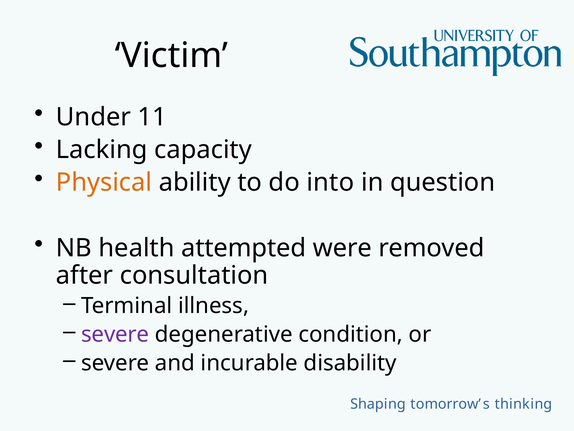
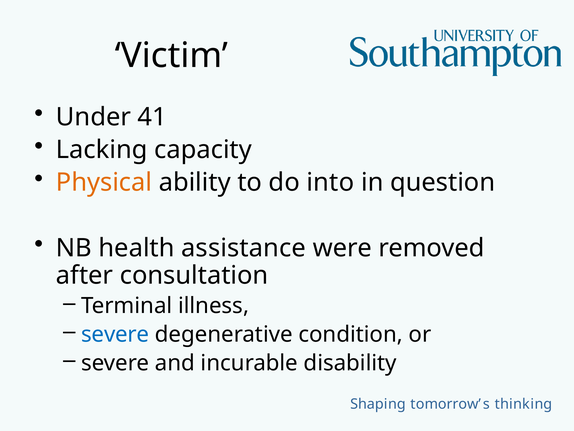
11: 11 -> 41
attempted: attempted -> assistance
severe at (115, 334) colour: purple -> blue
